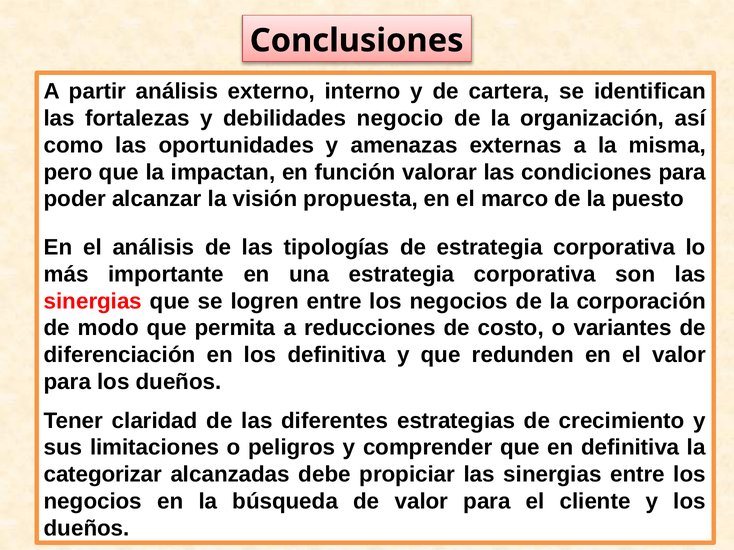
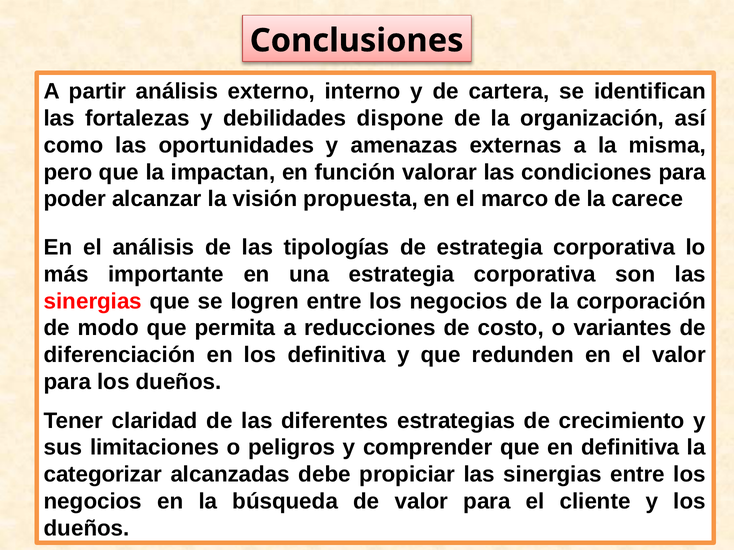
negocio: negocio -> dispone
puesto: puesto -> carece
